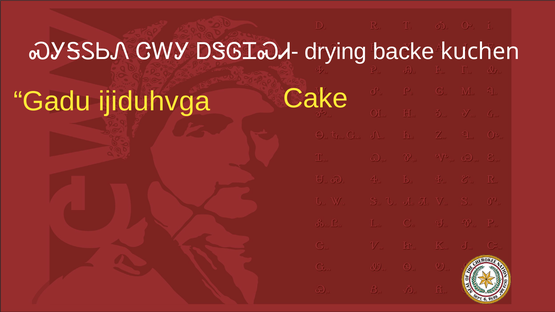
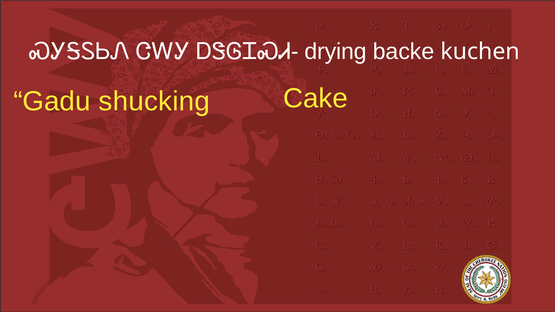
ijiduhvga: ijiduhvga -> shucking
